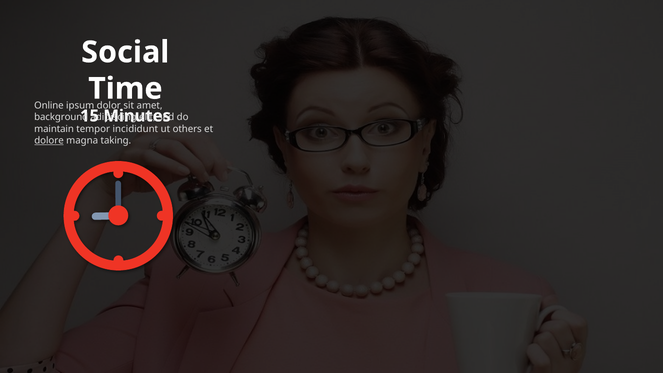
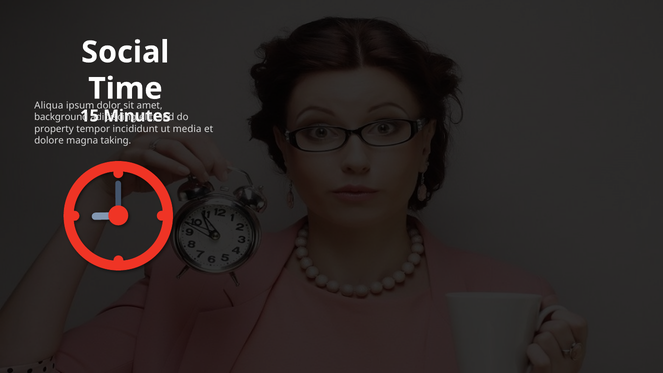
Online: Online -> Aliqua
maintain: maintain -> property
others: others -> media
dolore underline: present -> none
